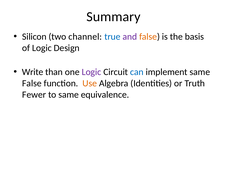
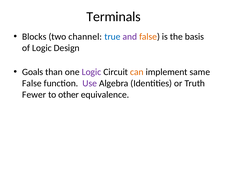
Summary: Summary -> Terminals
Silicon: Silicon -> Blocks
Write: Write -> Goals
can colour: blue -> orange
Use colour: orange -> purple
to same: same -> other
